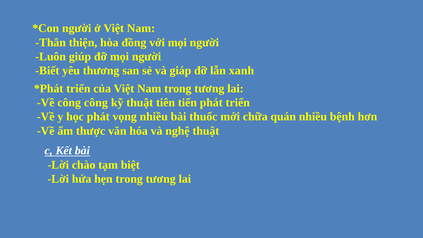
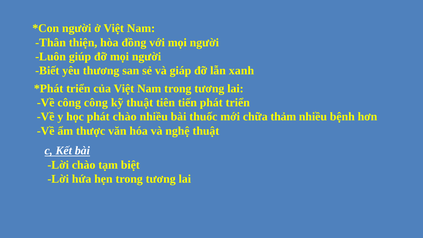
phát vọng: vọng -> chào
quán: quán -> thảm
